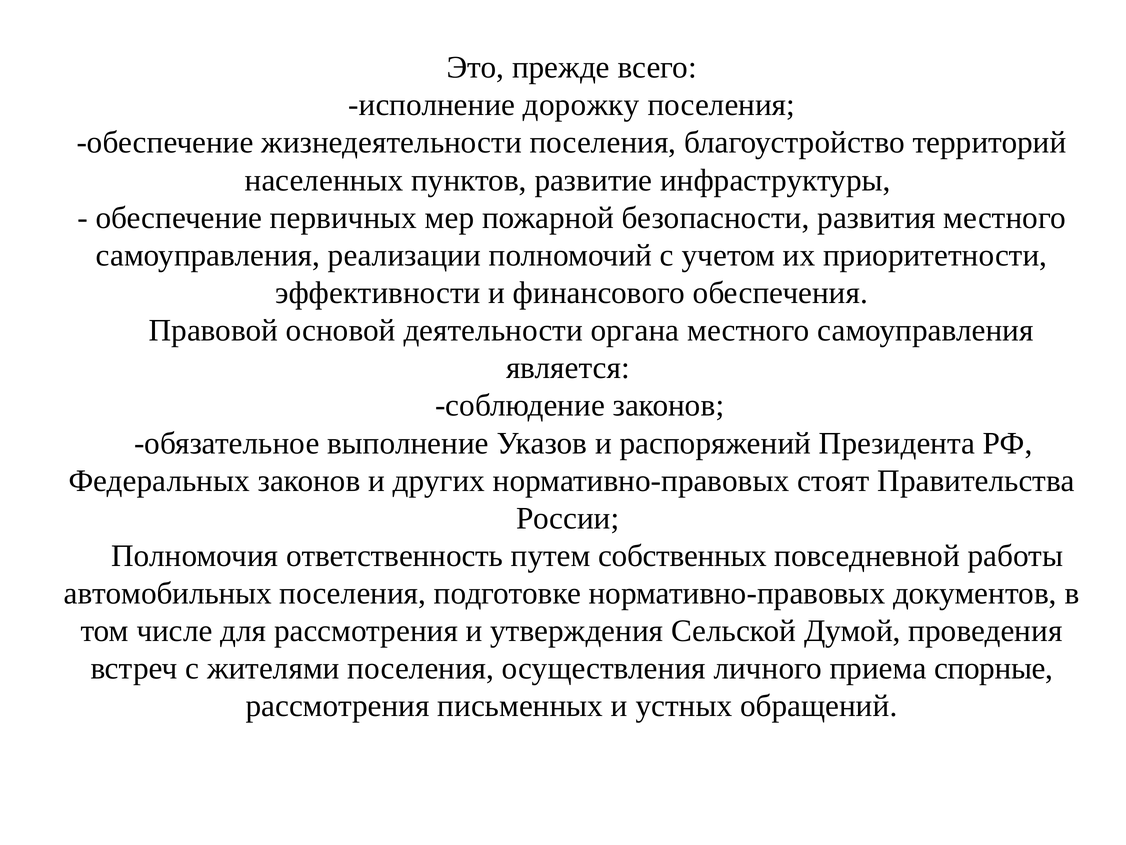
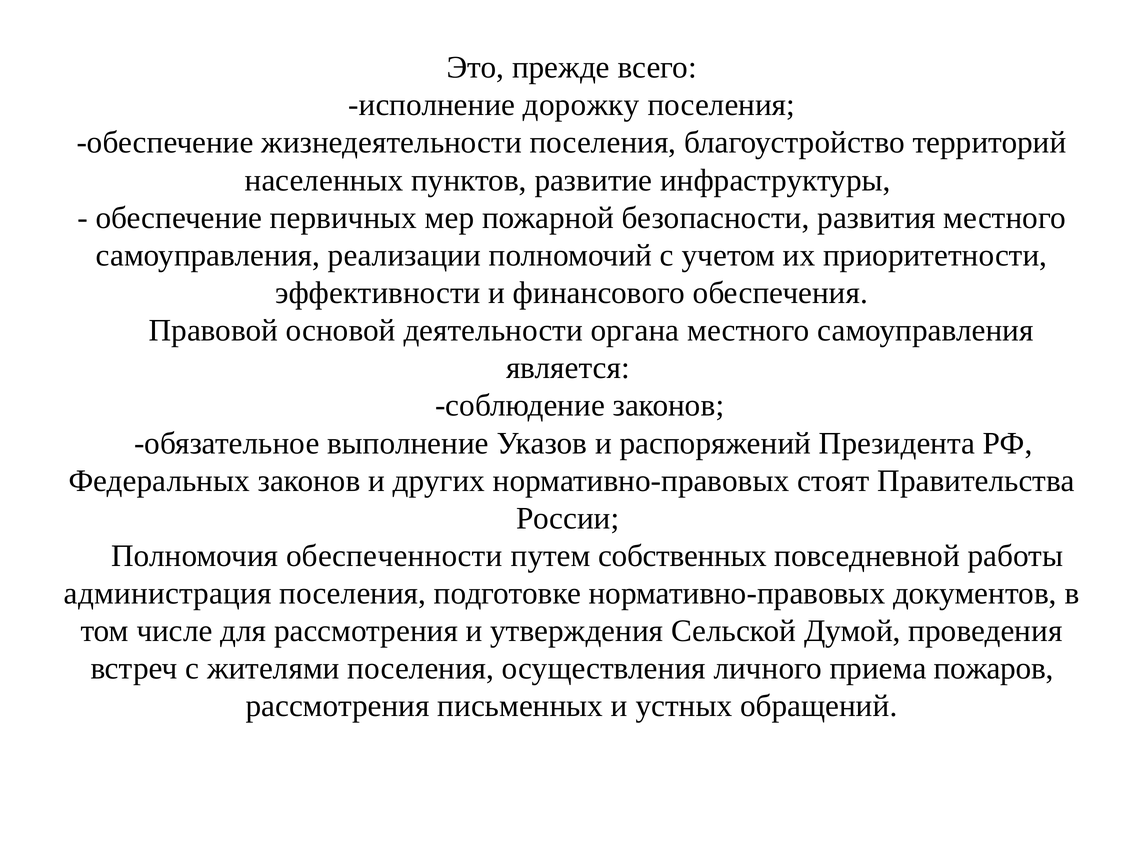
ответственность: ответственность -> обеспеченности
автомобильных: автомобильных -> администрация
спорные: спорные -> пожаров
